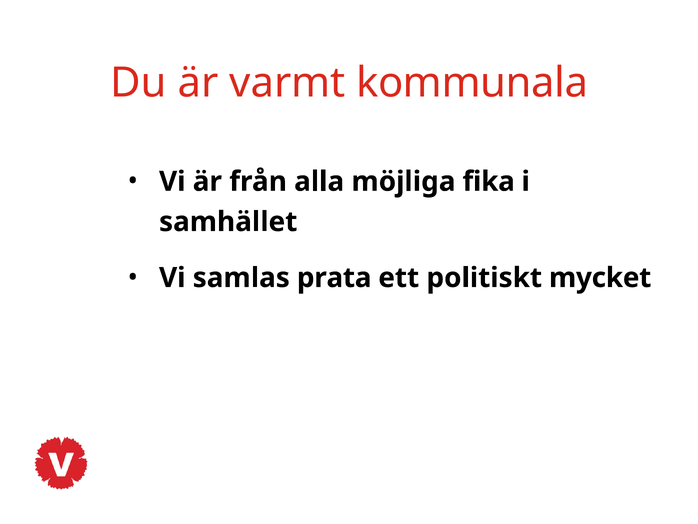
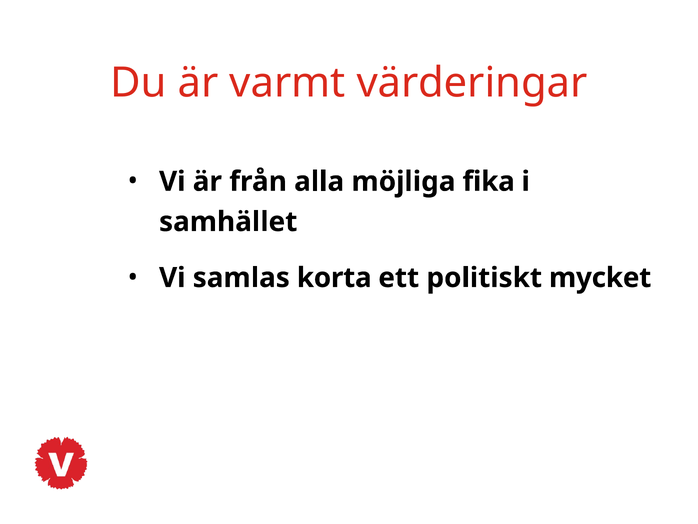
kommunala: kommunala -> värderingar
prata: prata -> korta
